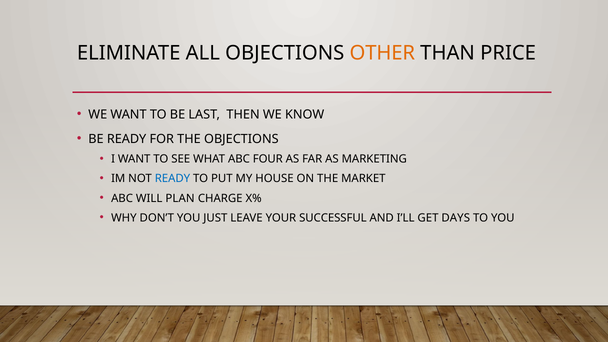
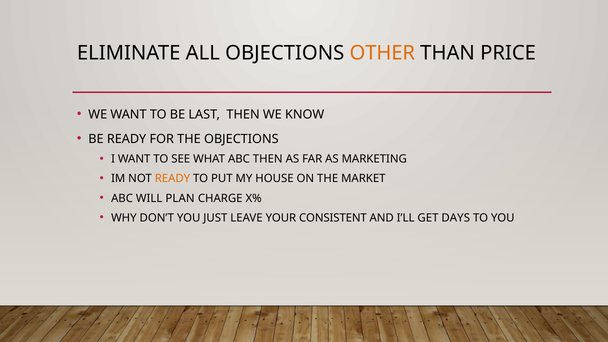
ABC FOUR: FOUR -> THEN
READY at (172, 179) colour: blue -> orange
SUCCESSFUL: SUCCESSFUL -> CONSISTENT
